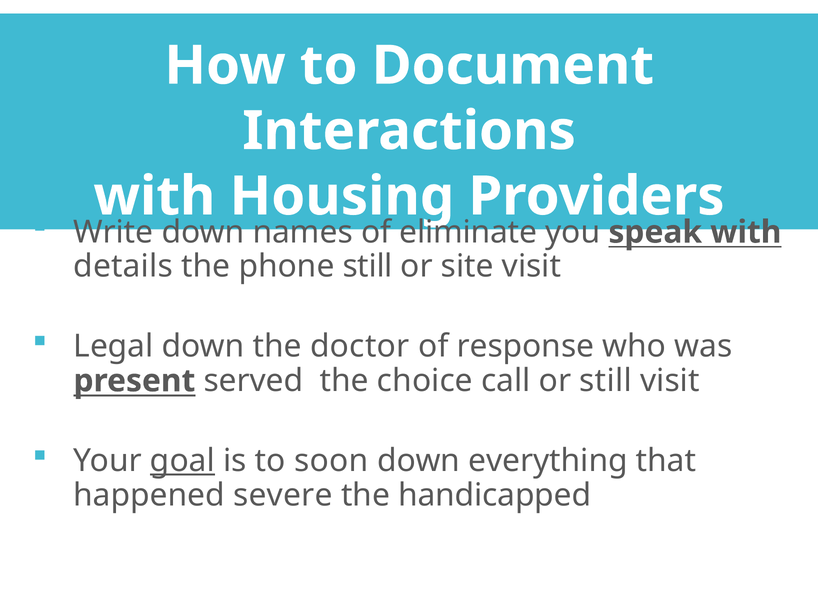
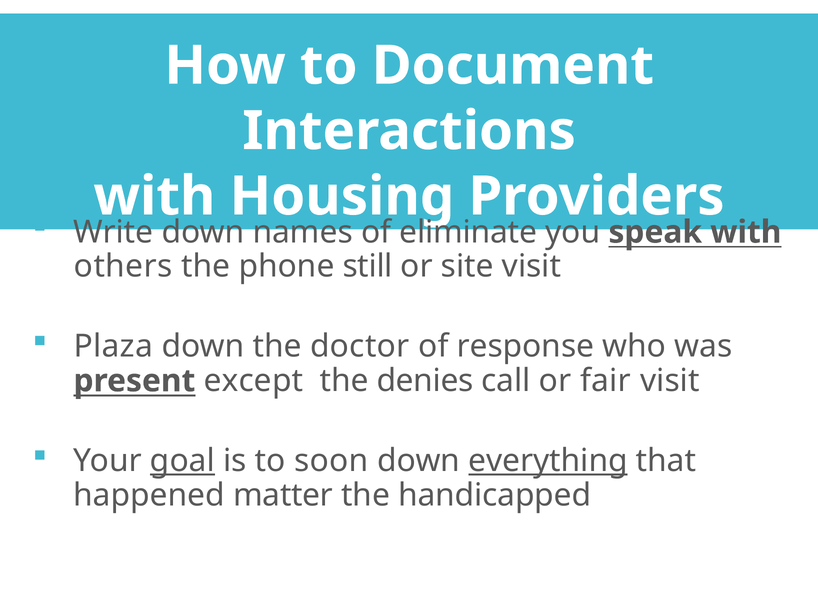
details: details -> others
Legal: Legal -> Plaza
served: served -> except
choice: choice -> denies
or still: still -> fair
everything underline: none -> present
severe: severe -> matter
